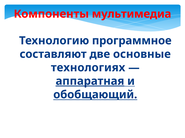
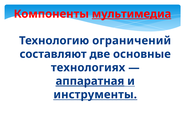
мультимедиа underline: none -> present
программное: программное -> ограничений
обобщающий: обобщающий -> инструменты
